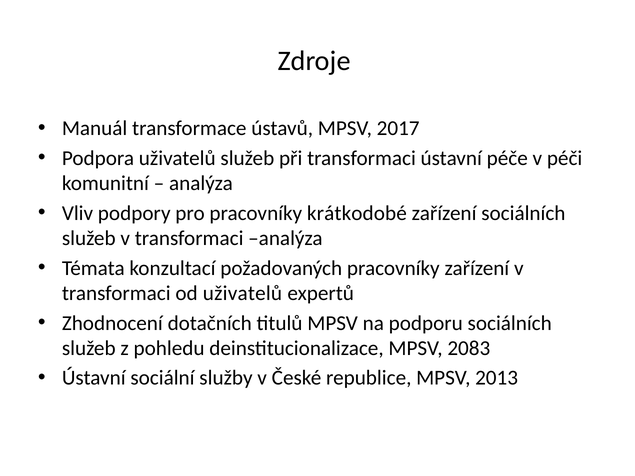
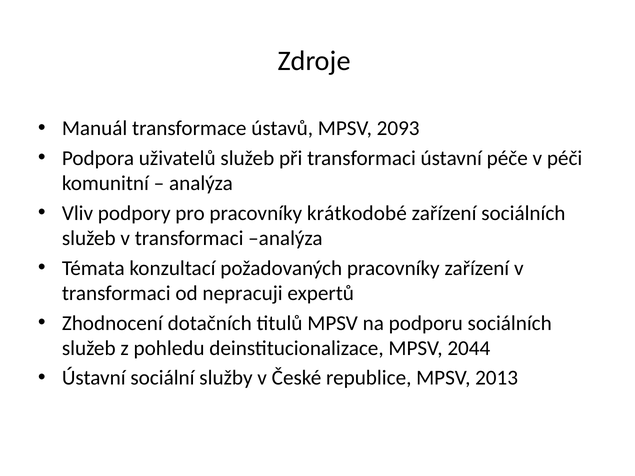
2017: 2017 -> 2093
od uživatelů: uživatelů -> nepracuji
2083: 2083 -> 2044
